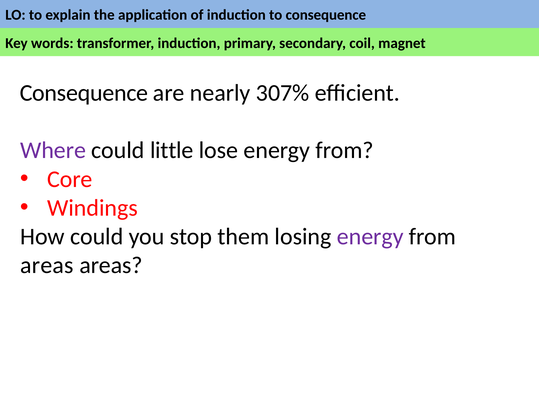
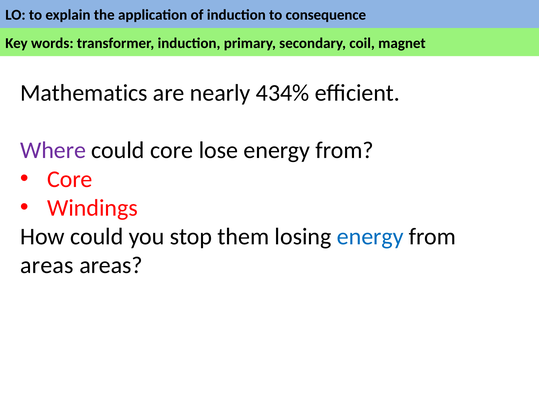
Consequence at (84, 93): Consequence -> Mathematics
307%: 307% -> 434%
could little: little -> core
energy at (370, 237) colour: purple -> blue
